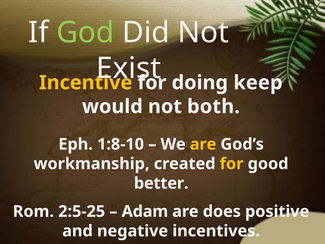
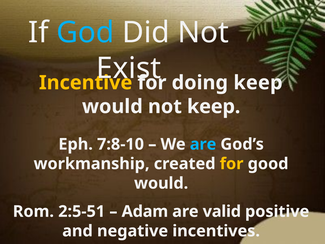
God colour: light green -> light blue
not both: both -> keep
1:8-10: 1:8-10 -> 7:8-10
are at (203, 144) colour: yellow -> light blue
better at (161, 183): better -> would
2:5-25: 2:5-25 -> 2:5-51
does: does -> valid
